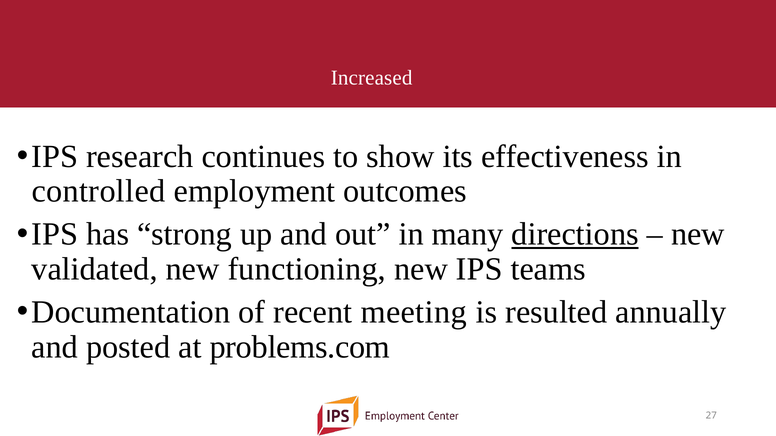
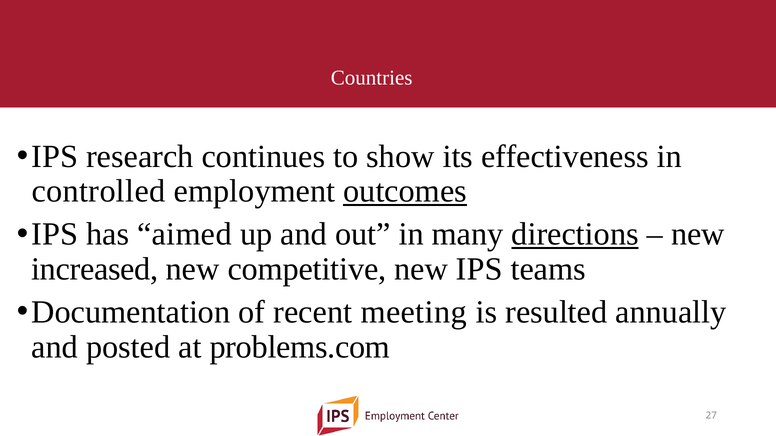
Increased: Increased -> Countries
outcomes underline: none -> present
strong: strong -> aimed
validated: validated -> increased
functioning: functioning -> competitive
